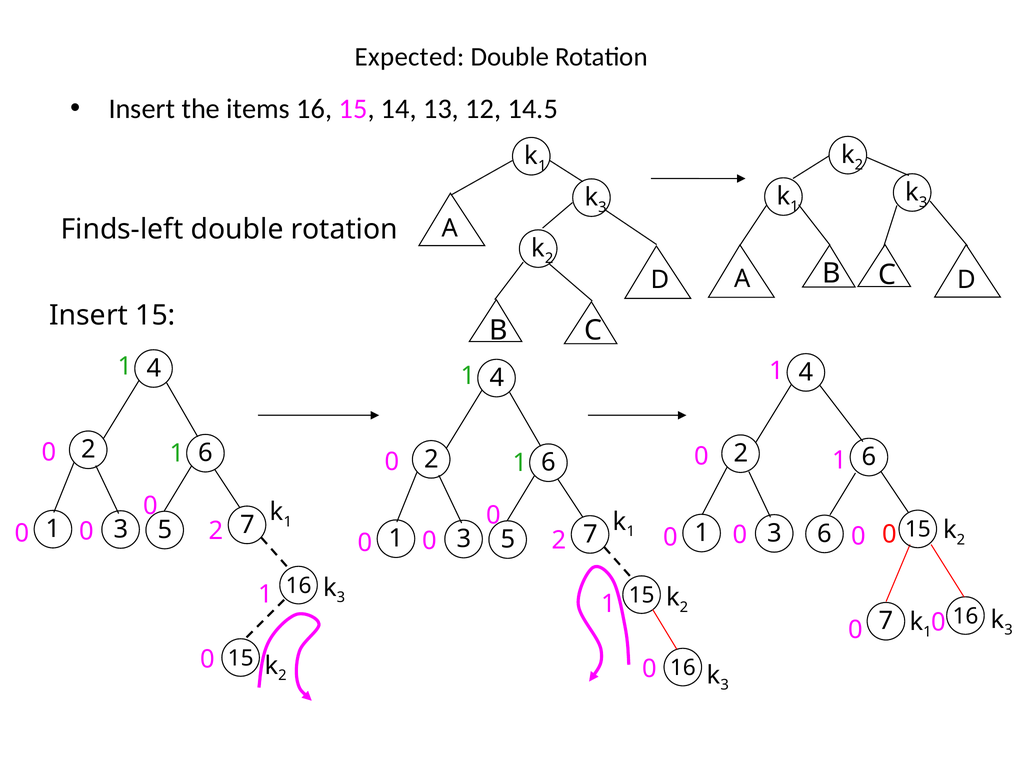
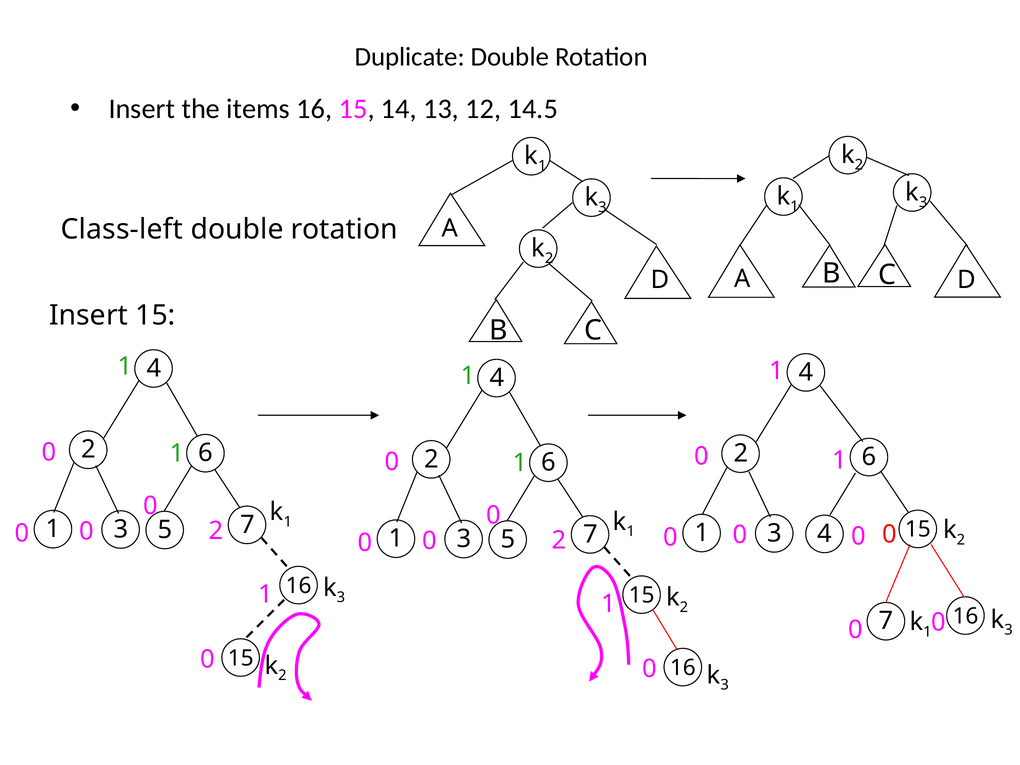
Expected: Expected -> Duplicate
Finds-left: Finds-left -> Class-left
6 at (825, 534): 6 -> 4
